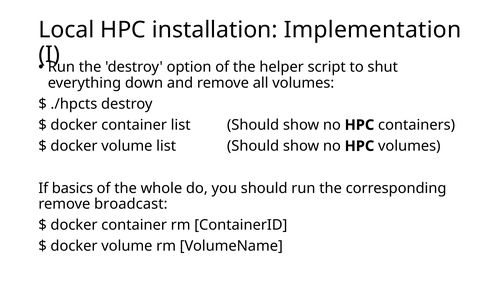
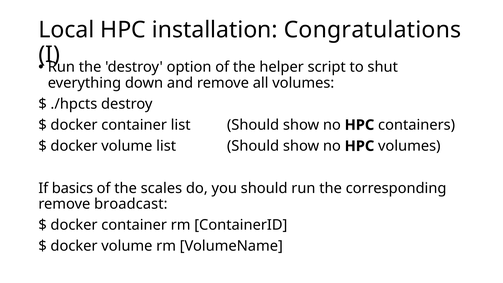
Implementation: Implementation -> Congratulations
whole: whole -> scales
